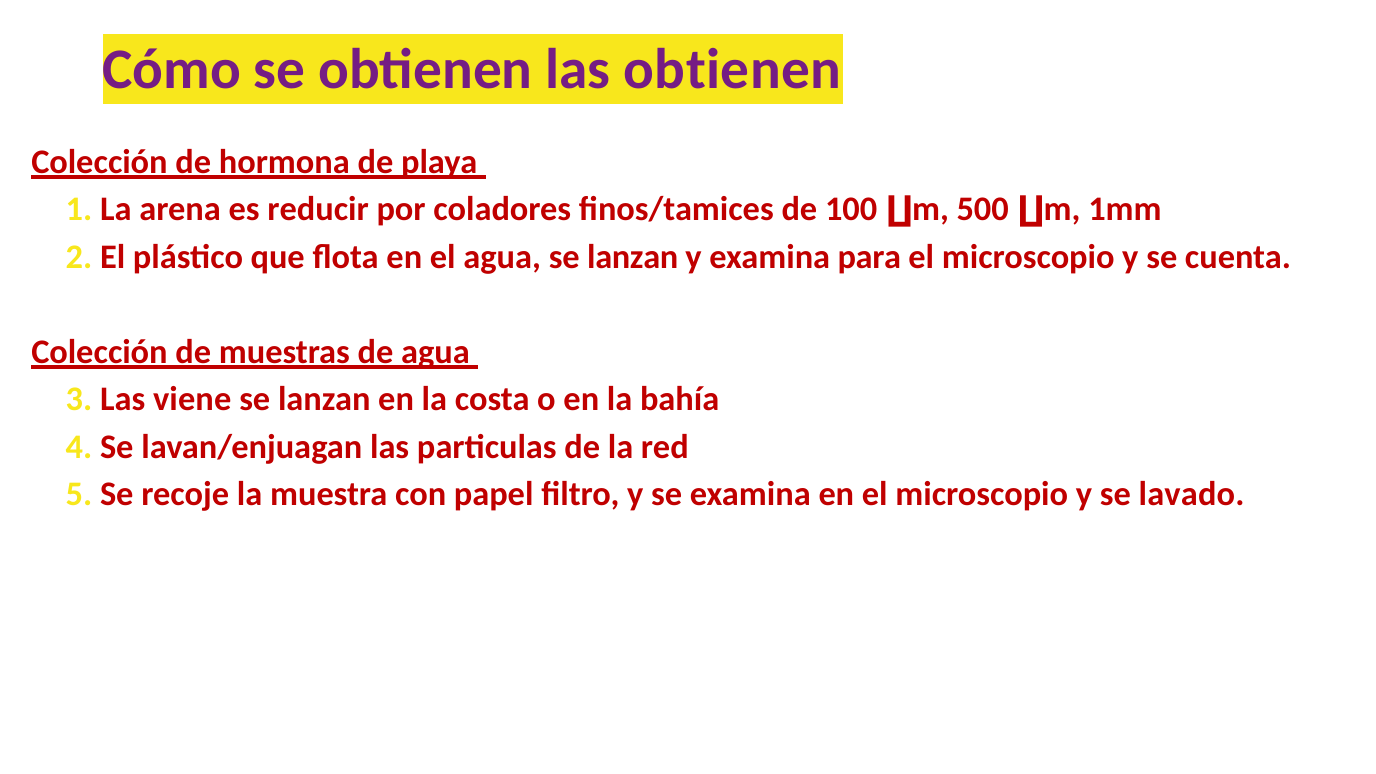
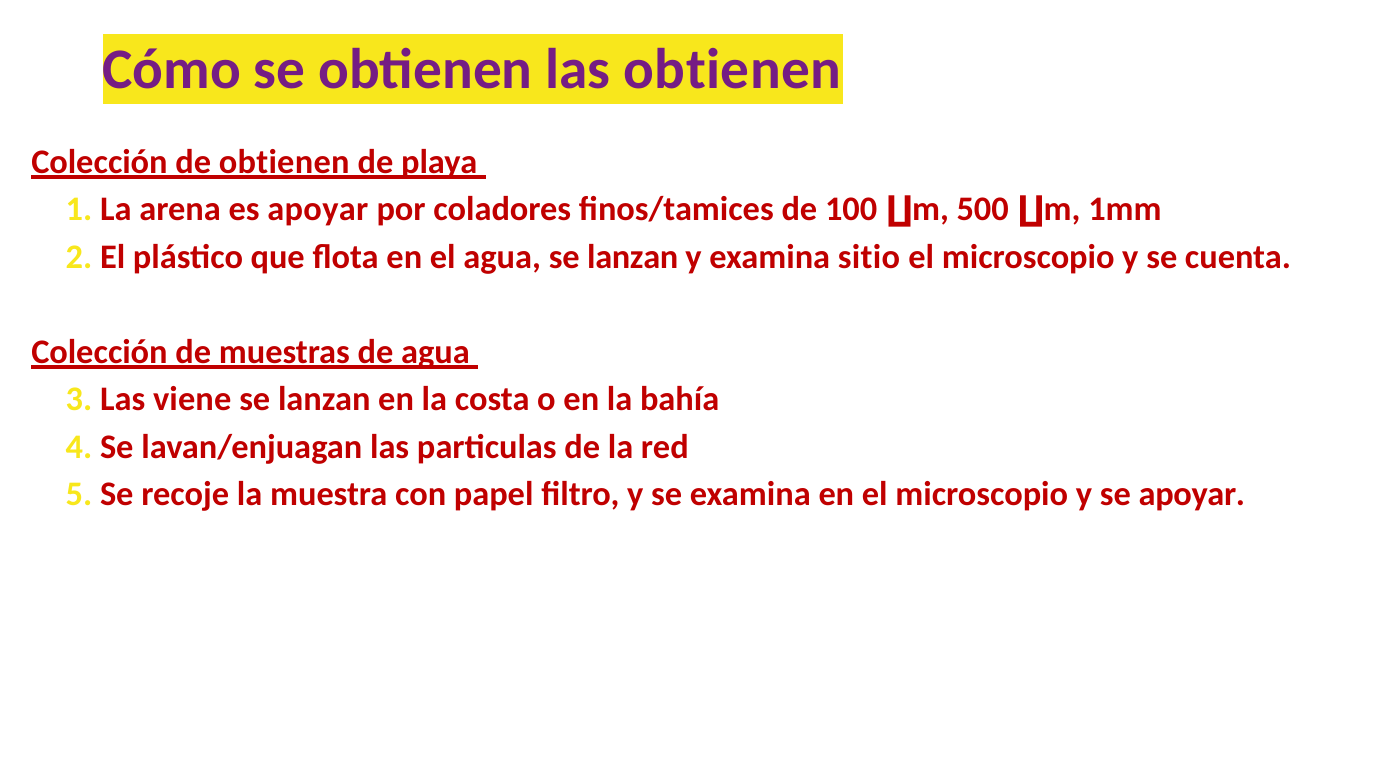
de hormona: hormona -> obtienen
es reducir: reducir -> apoyar
para: para -> sitio
se lavado: lavado -> apoyar
